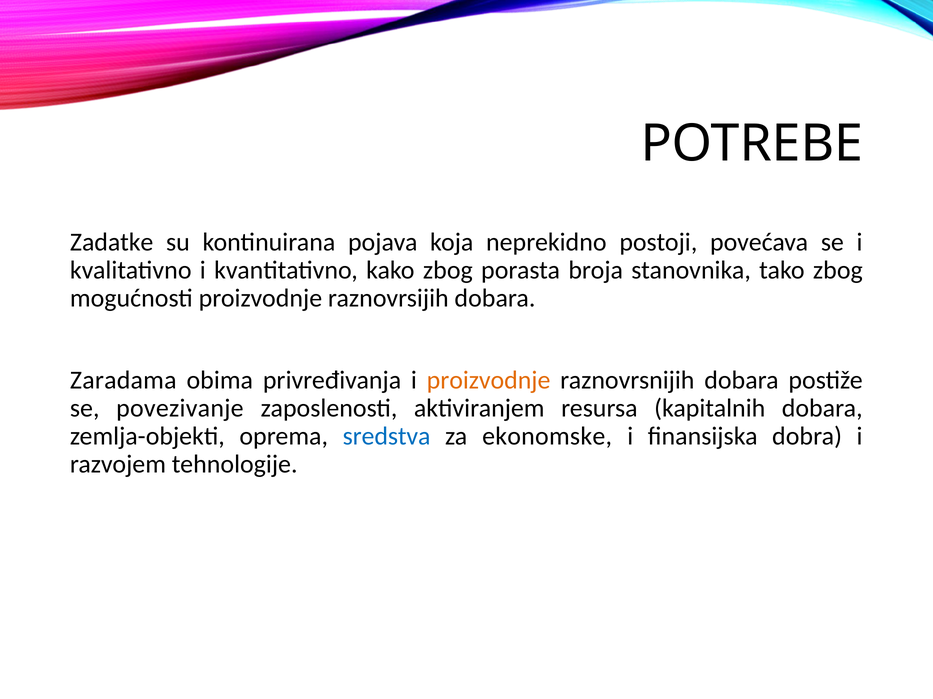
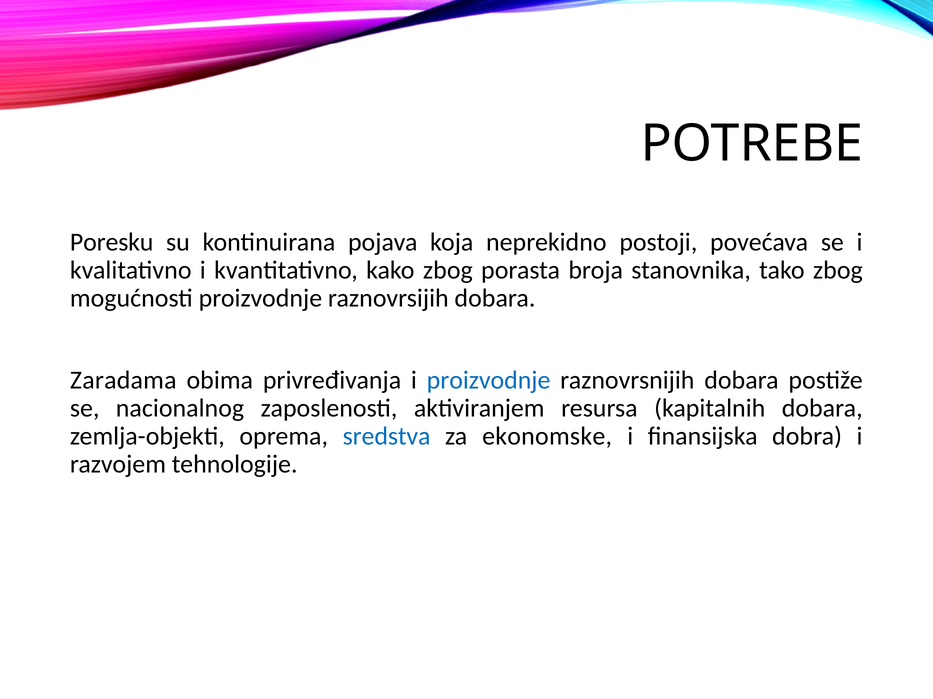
Zadatke: Zadatke -> Poresku
proizvodnje at (489, 381) colour: orange -> blue
povezivanje: povezivanje -> nacionalnog
